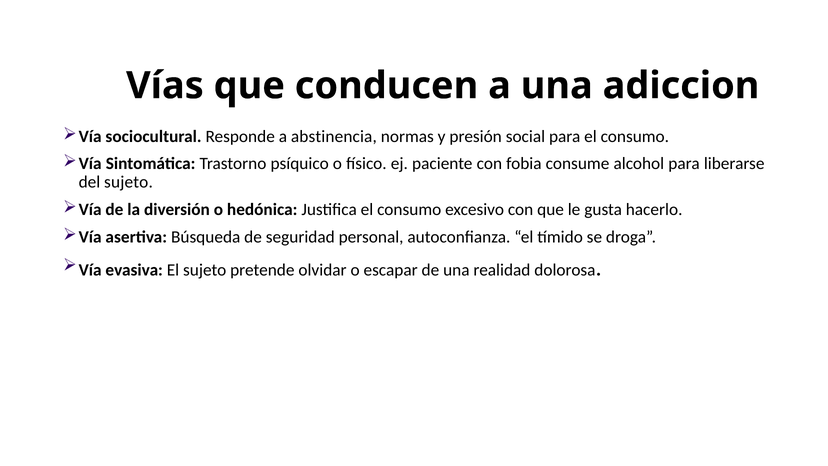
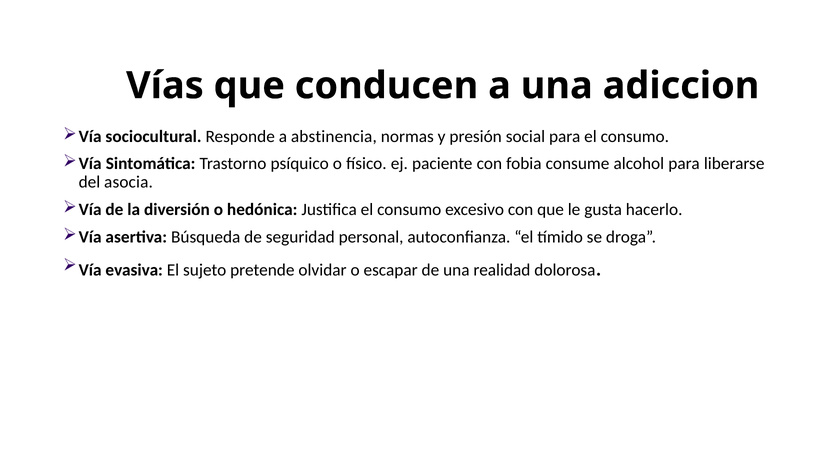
del sujeto: sujeto -> asocia
